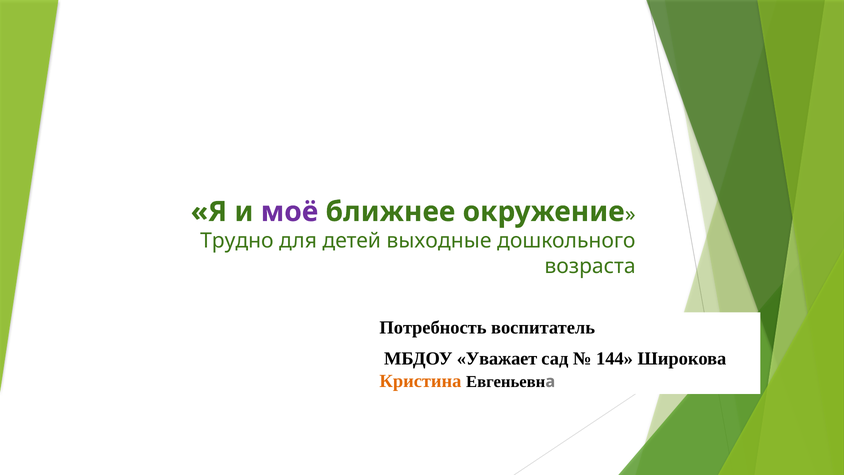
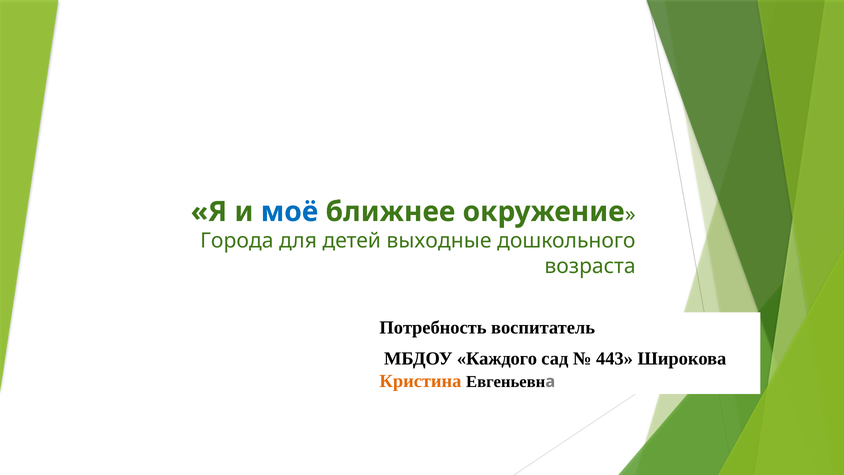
моё colour: purple -> blue
Трудно: Трудно -> Города
Уважает: Уважает -> Каждого
144: 144 -> 443
